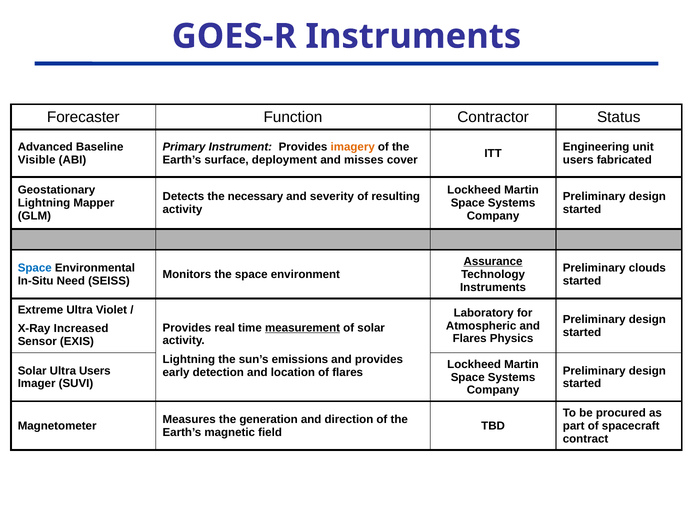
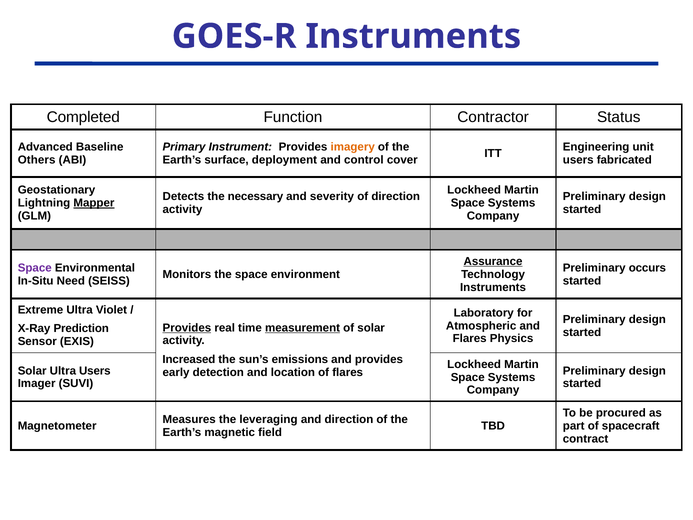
Forecaster: Forecaster -> Completed
Visible: Visible -> Others
misses: misses -> control
of resulting: resulting -> direction
Mapper underline: none -> present
Space at (35, 268) colour: blue -> purple
clouds: clouds -> occurs
Provides at (187, 328) underline: none -> present
Increased: Increased -> Prediction
Lightning at (189, 359): Lightning -> Increased
generation: generation -> leveraging
